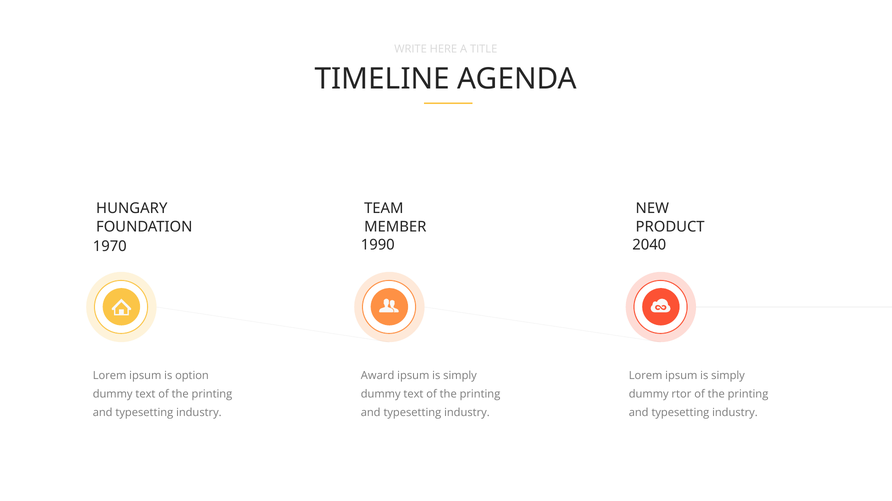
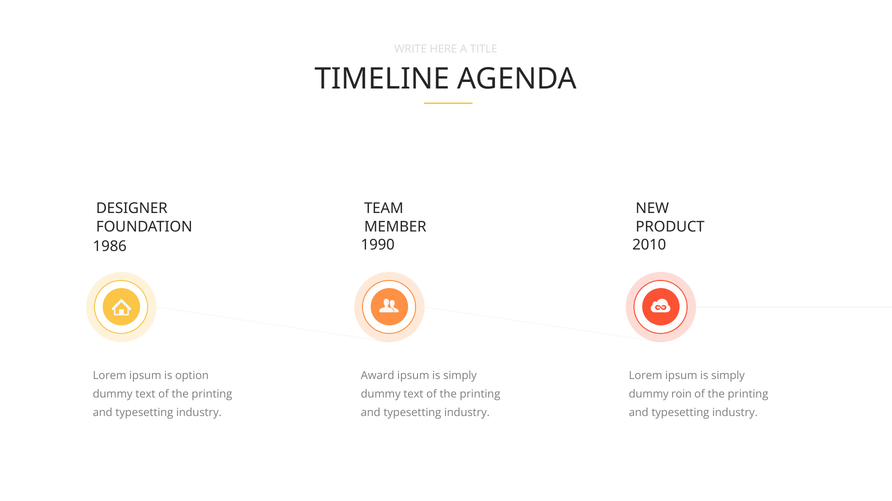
HUNGARY: HUNGARY -> DESIGNER
2040: 2040 -> 2010
1970: 1970 -> 1986
rtor: rtor -> roin
